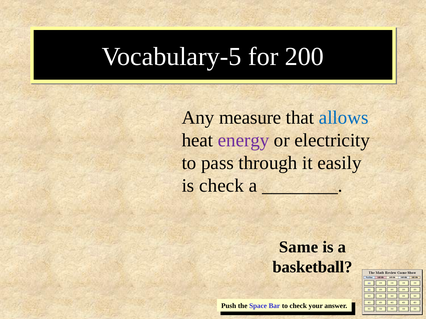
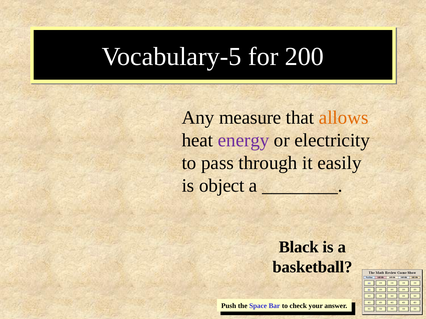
allows colour: blue -> orange
is check: check -> object
Same: Same -> Black
